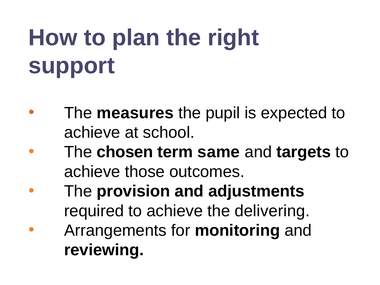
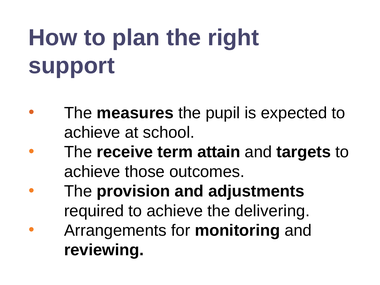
chosen: chosen -> receive
same: same -> attain
